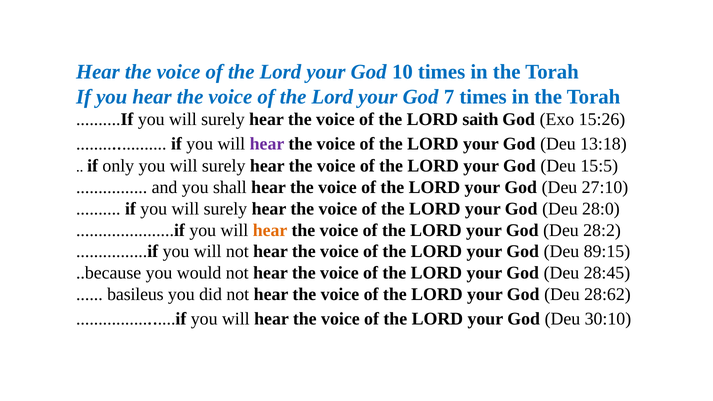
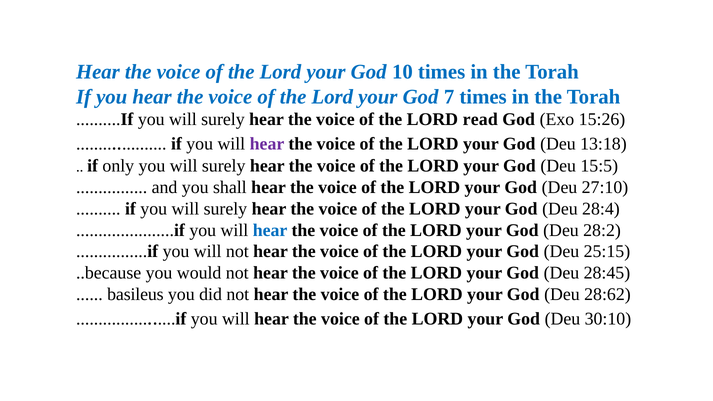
saith: saith -> read
28:0: 28:0 -> 28:4
hear at (270, 230) colour: orange -> blue
89:15: 89:15 -> 25:15
